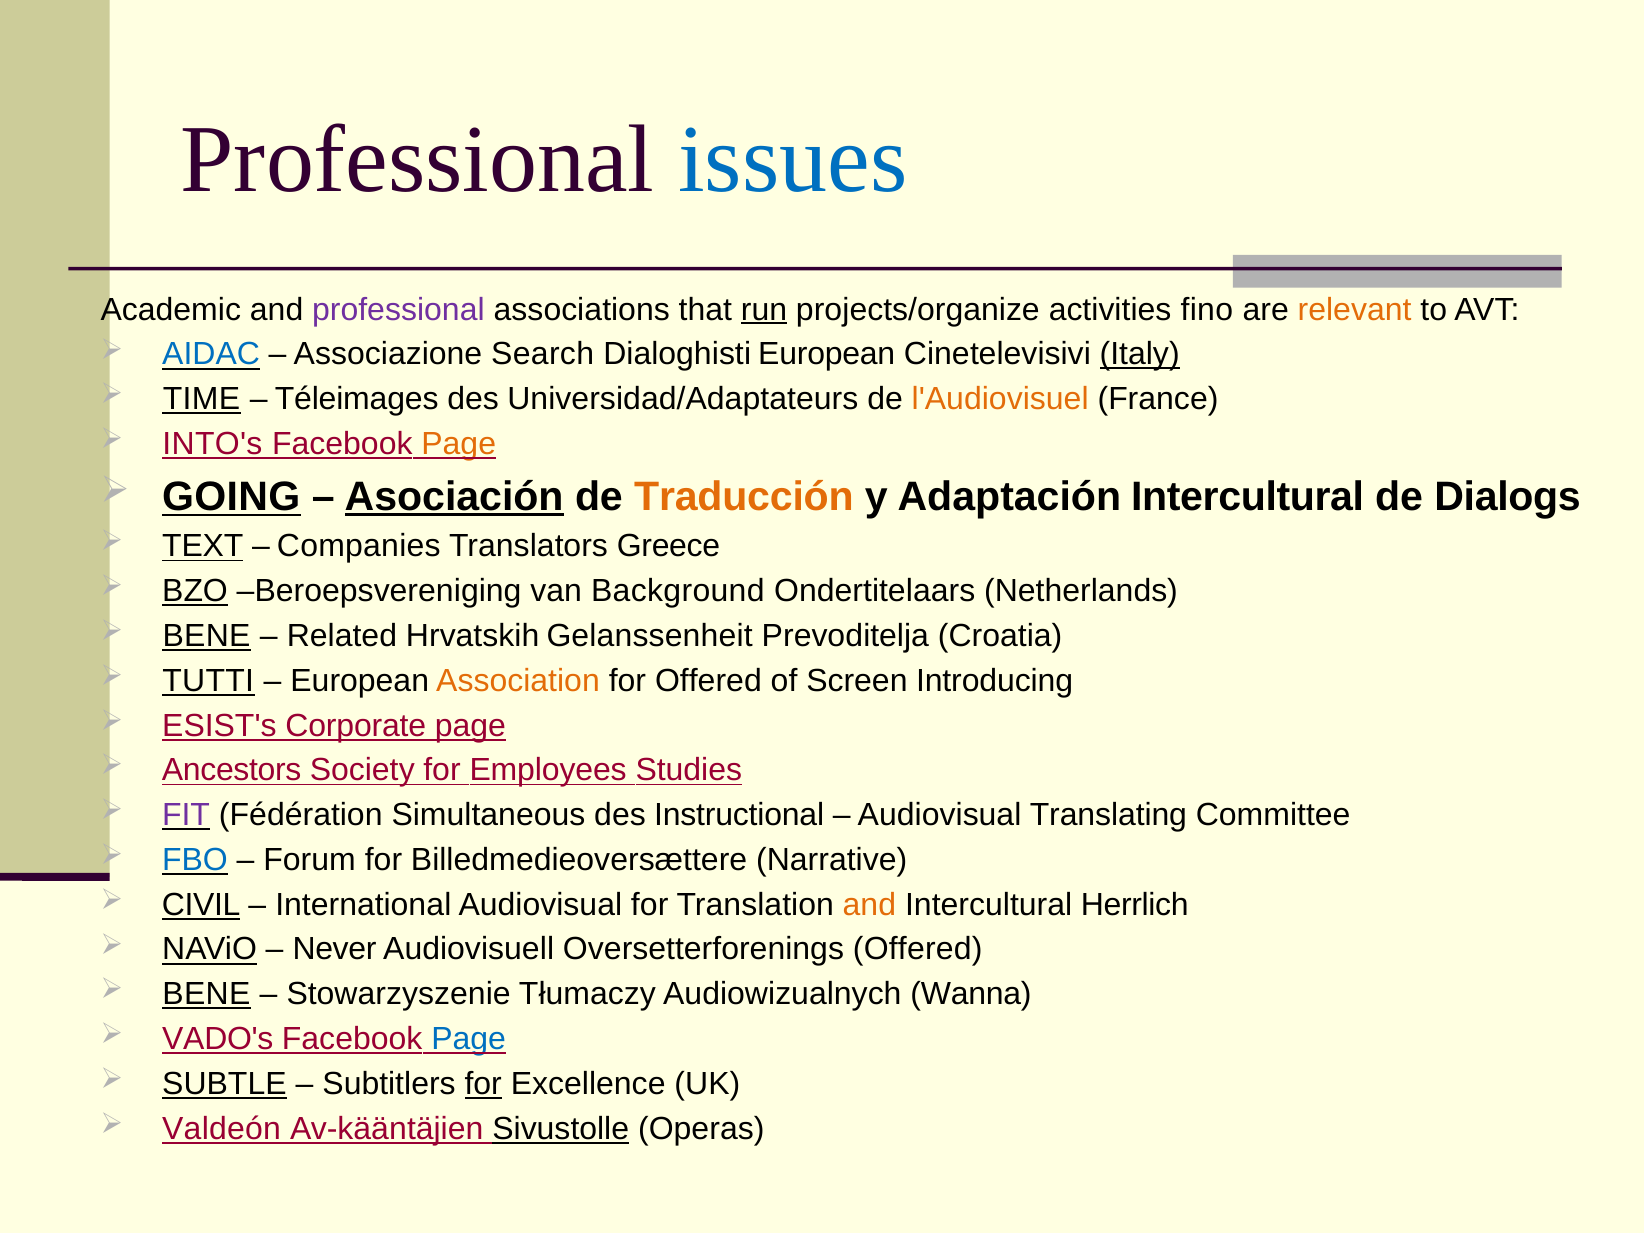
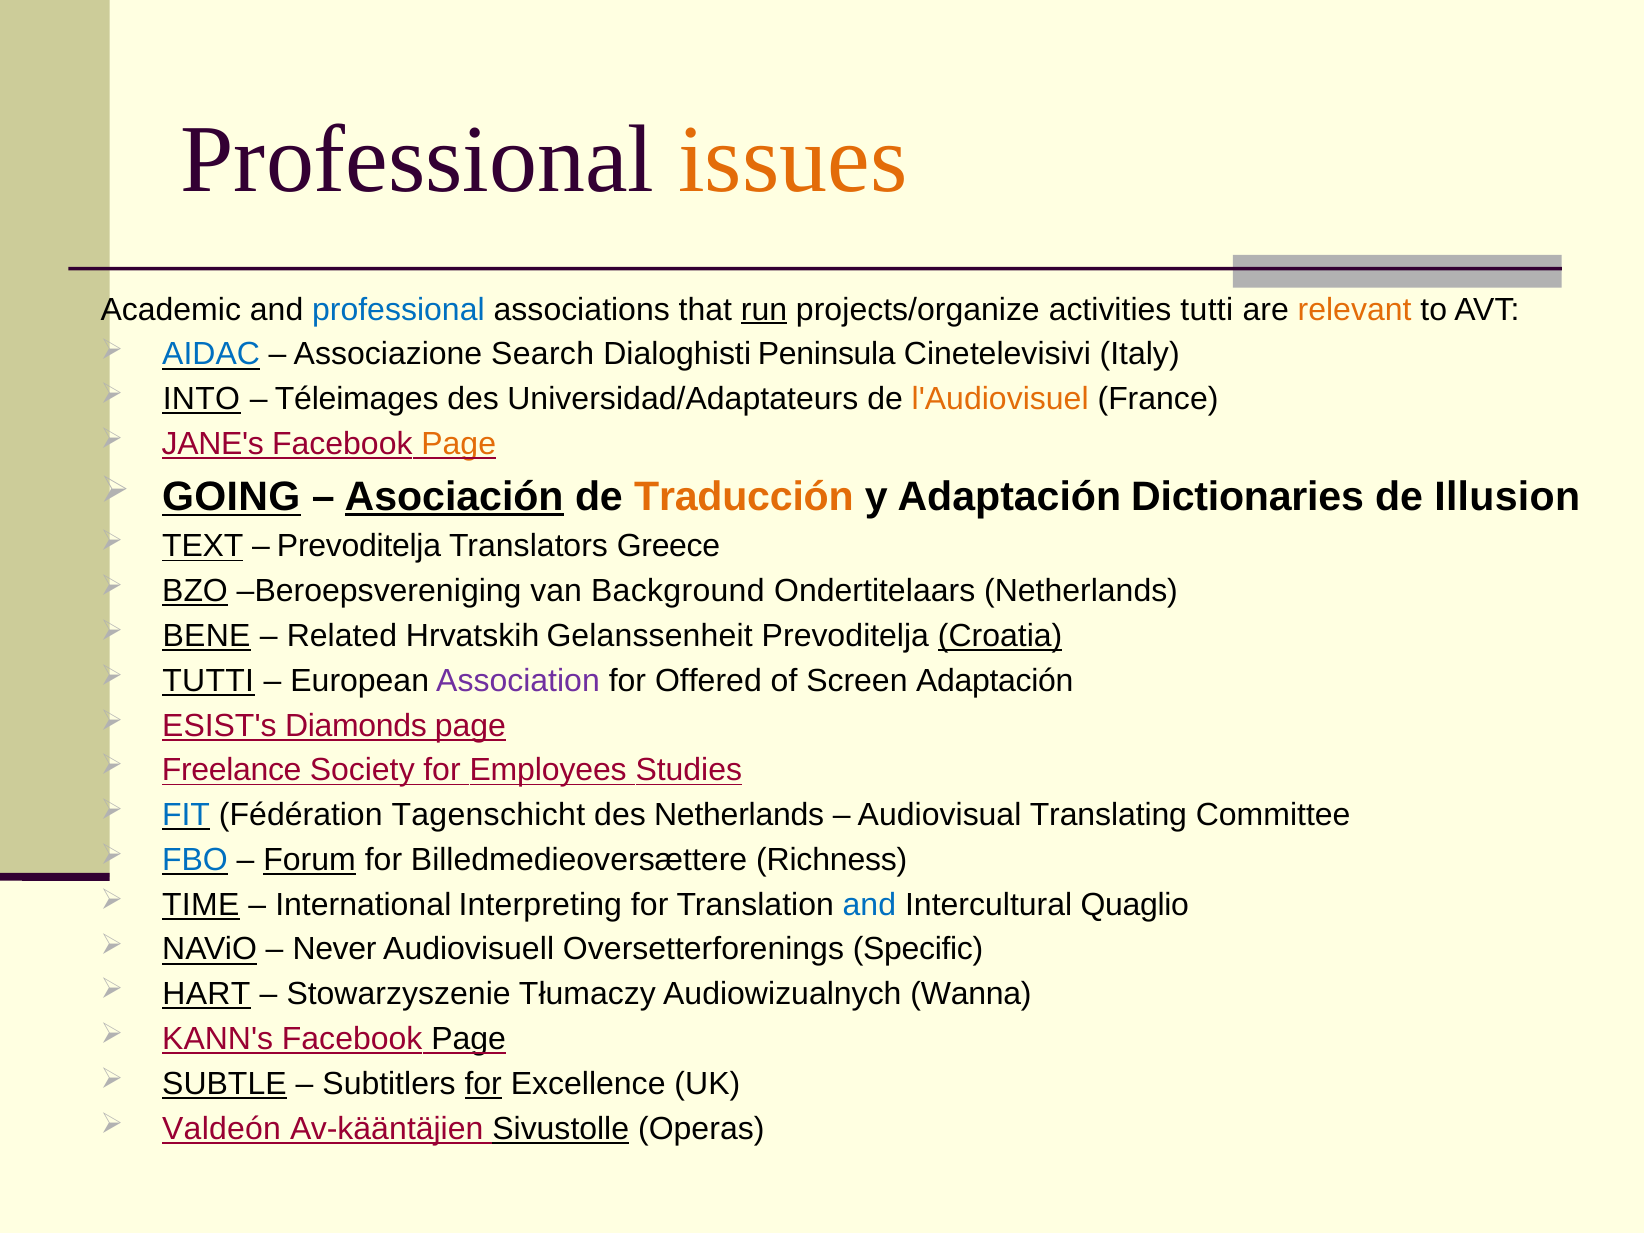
issues colour: blue -> orange
professional at (398, 310) colour: purple -> blue
activities fino: fino -> tutti
Dialoghisti European: European -> Peninsula
Italy underline: present -> none
TIME: TIME -> INTO
INTO's: INTO's -> JANE's
Adaptación Intercultural: Intercultural -> Dictionaries
Dialogs: Dialogs -> Illusion
Companies at (359, 546): Companies -> Prevoditelja
Croatia underline: none -> present
Association colour: orange -> purple
Screen Introducing: Introducing -> Adaptación
Corporate: Corporate -> Diamonds
Ancestors: Ancestors -> Freelance
FIT colour: purple -> blue
Simultaneous: Simultaneous -> Tagenschicht
des Instructional: Instructional -> Netherlands
Forum underline: none -> present
Narrative: Narrative -> Richness
CIVIL: CIVIL -> TIME
International Audiovisual: Audiovisual -> Interpreting
and at (869, 905) colour: orange -> blue
Herrlich: Herrlich -> Quaglio
Oversetterforenings Offered: Offered -> Specific
BENE at (206, 994): BENE -> HART
VADO's: VADO's -> KANN's
Page at (469, 1039) colour: blue -> black
